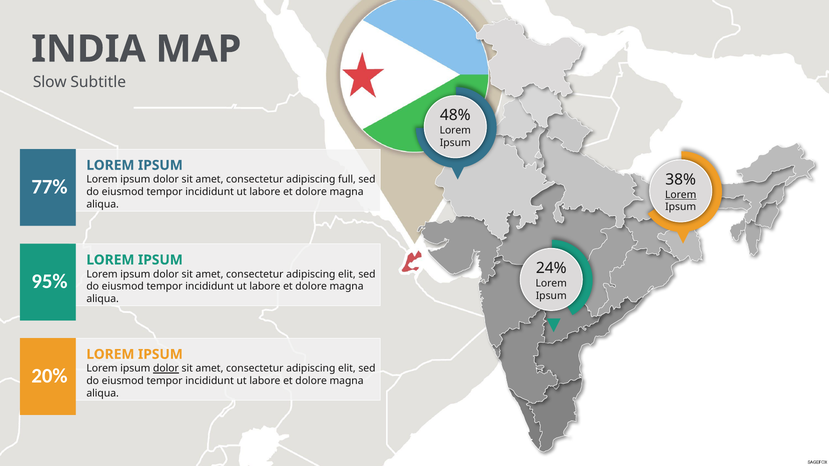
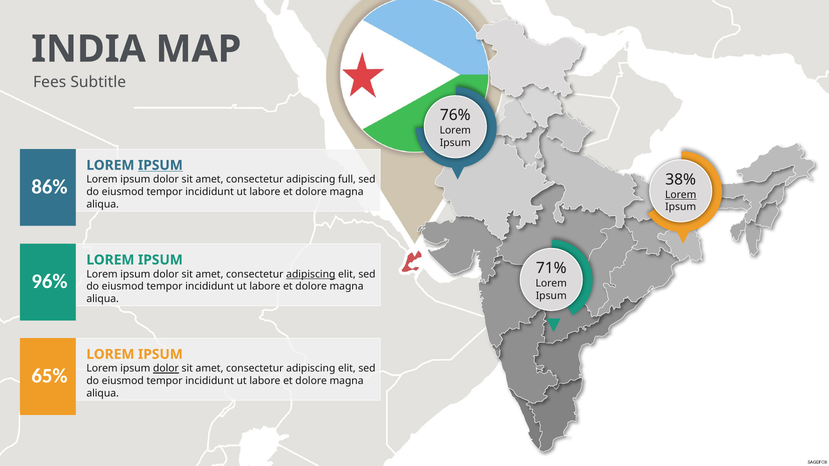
Slow: Slow -> Fees
48%: 48% -> 76%
IPSUM at (160, 165) underline: none -> present
77%: 77% -> 86%
24%: 24% -> 71%
adipiscing at (311, 274) underline: none -> present
95%: 95% -> 96%
20%: 20% -> 65%
